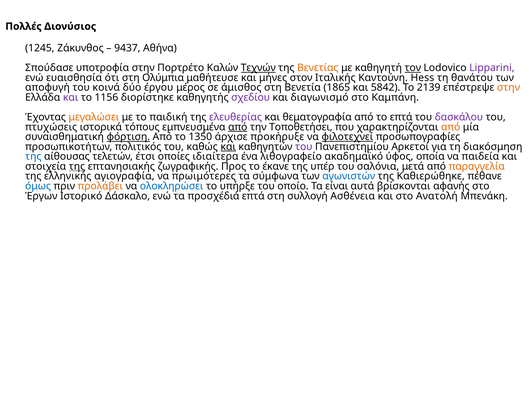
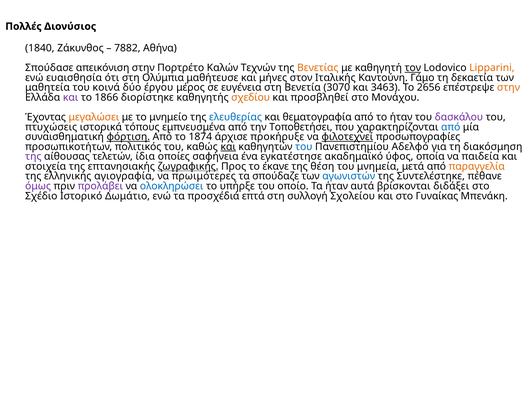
1245: 1245 -> 1840
9437: 9437 -> 7882
υποτροφία: υποτροφία -> απεικόνιση
Τεχνών underline: present -> none
Lipparini colour: purple -> orange
Hess: Hess -> Γάμο
θανάτου: θανάτου -> δεκαετία
αποφυγή: αποφυγή -> μαθητεία
άμισθος: άμισθος -> ευγένεια
1865: 1865 -> 3070
5842: 5842 -> 3463
2139: 2139 -> 2656
1156: 1156 -> 1866
σχεδίου colour: purple -> orange
διαγωνισμό: διαγωνισμό -> προσβληθεί
Καμπάνη: Καμπάνη -> Μονάχου
παιδική: παιδική -> μνημείο
ελευθερίας colour: purple -> blue
το επτά: επτά -> ήταν
από at (238, 127) underline: present -> none
από at (451, 127) colour: orange -> blue
1350: 1350 -> 1874
του at (304, 147) colour: purple -> blue
Αρκετοί: Αρκετοί -> Αδελφό
της at (33, 157) colour: blue -> purple
έτσι: έτσι -> ίδια
ιδιαίτερα: ιδιαίτερα -> σαφήνεια
λιθογραφείο: λιθογραφείο -> εγκατέστησε
της at (77, 167) underline: present -> none
ζωγραφικής underline: none -> present
υπέρ: υπέρ -> θέση
σαλόνια: σαλόνια -> μνημεία
σύμφωνα: σύμφωνα -> σπούδαζε
Καθιερώθηκε: Καθιερώθηκε -> Συντελέστηκε
όμως colour: blue -> purple
προλάβει colour: orange -> purple
Τα είναι: είναι -> ήταν
αφανής: αφανής -> διδάξει
Έργων: Έργων -> Σχέδιο
Δάσκαλο: Δάσκαλο -> Δωμάτιο
Ασθένεια: Ασθένεια -> Σχολείου
Ανατολή: Ανατολή -> Γυναίκας
